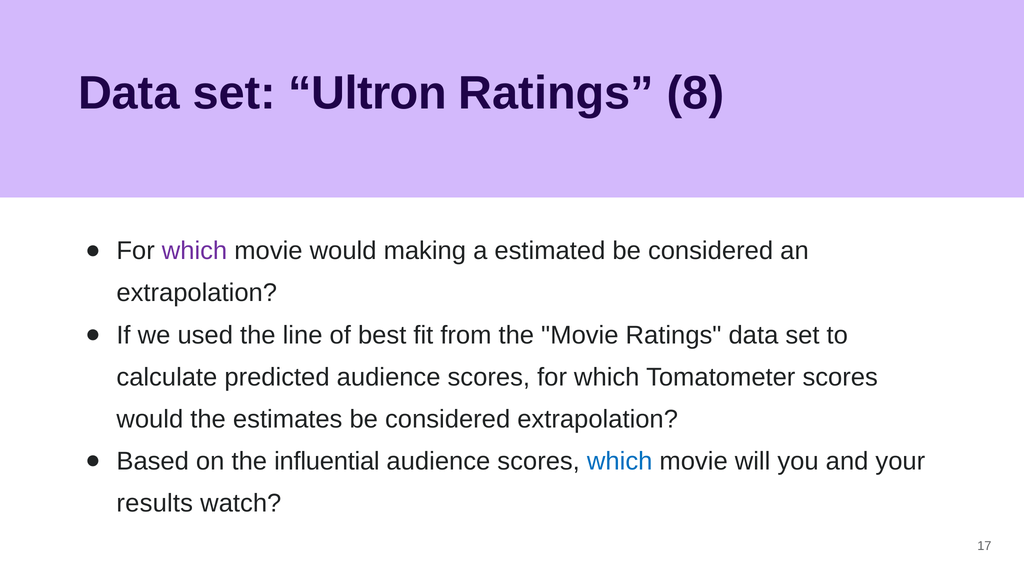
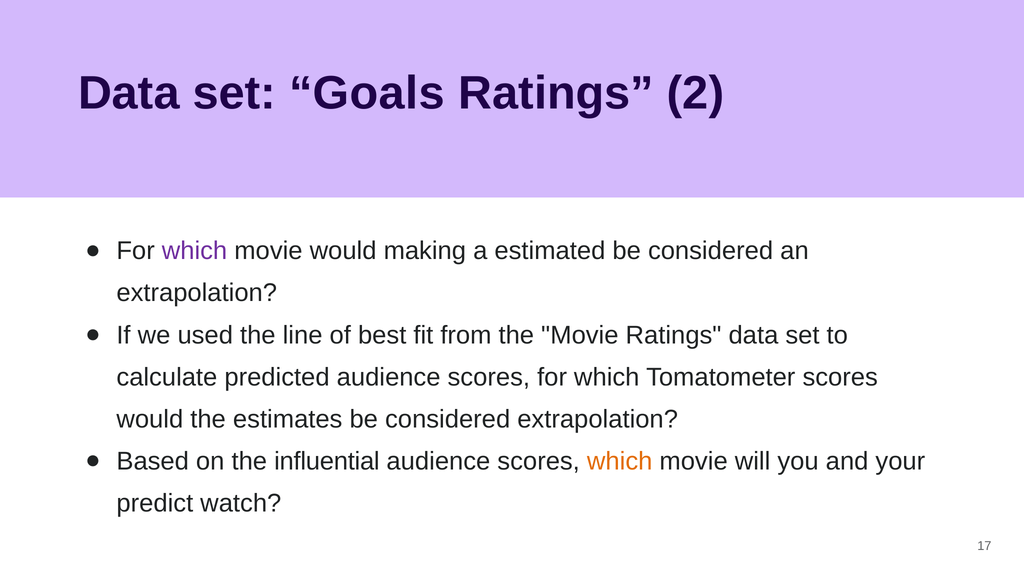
Ultron: Ultron -> Goals
8: 8 -> 2
which at (620, 461) colour: blue -> orange
results: results -> predict
